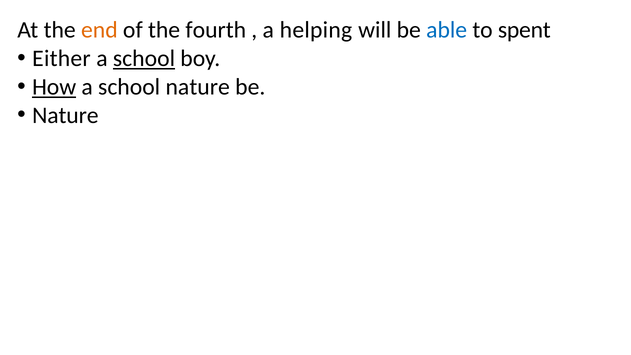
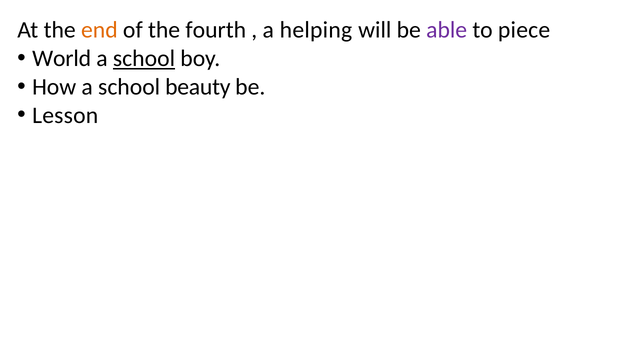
able colour: blue -> purple
spent: spent -> piece
Either: Either -> World
How underline: present -> none
school nature: nature -> beauty
Nature at (65, 115): Nature -> Lesson
